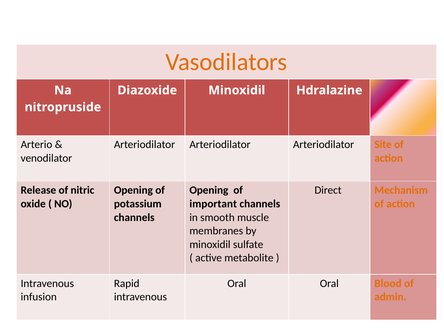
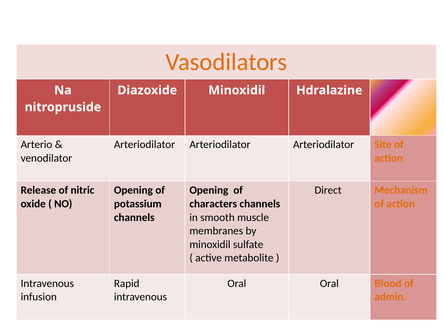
important: important -> characters
